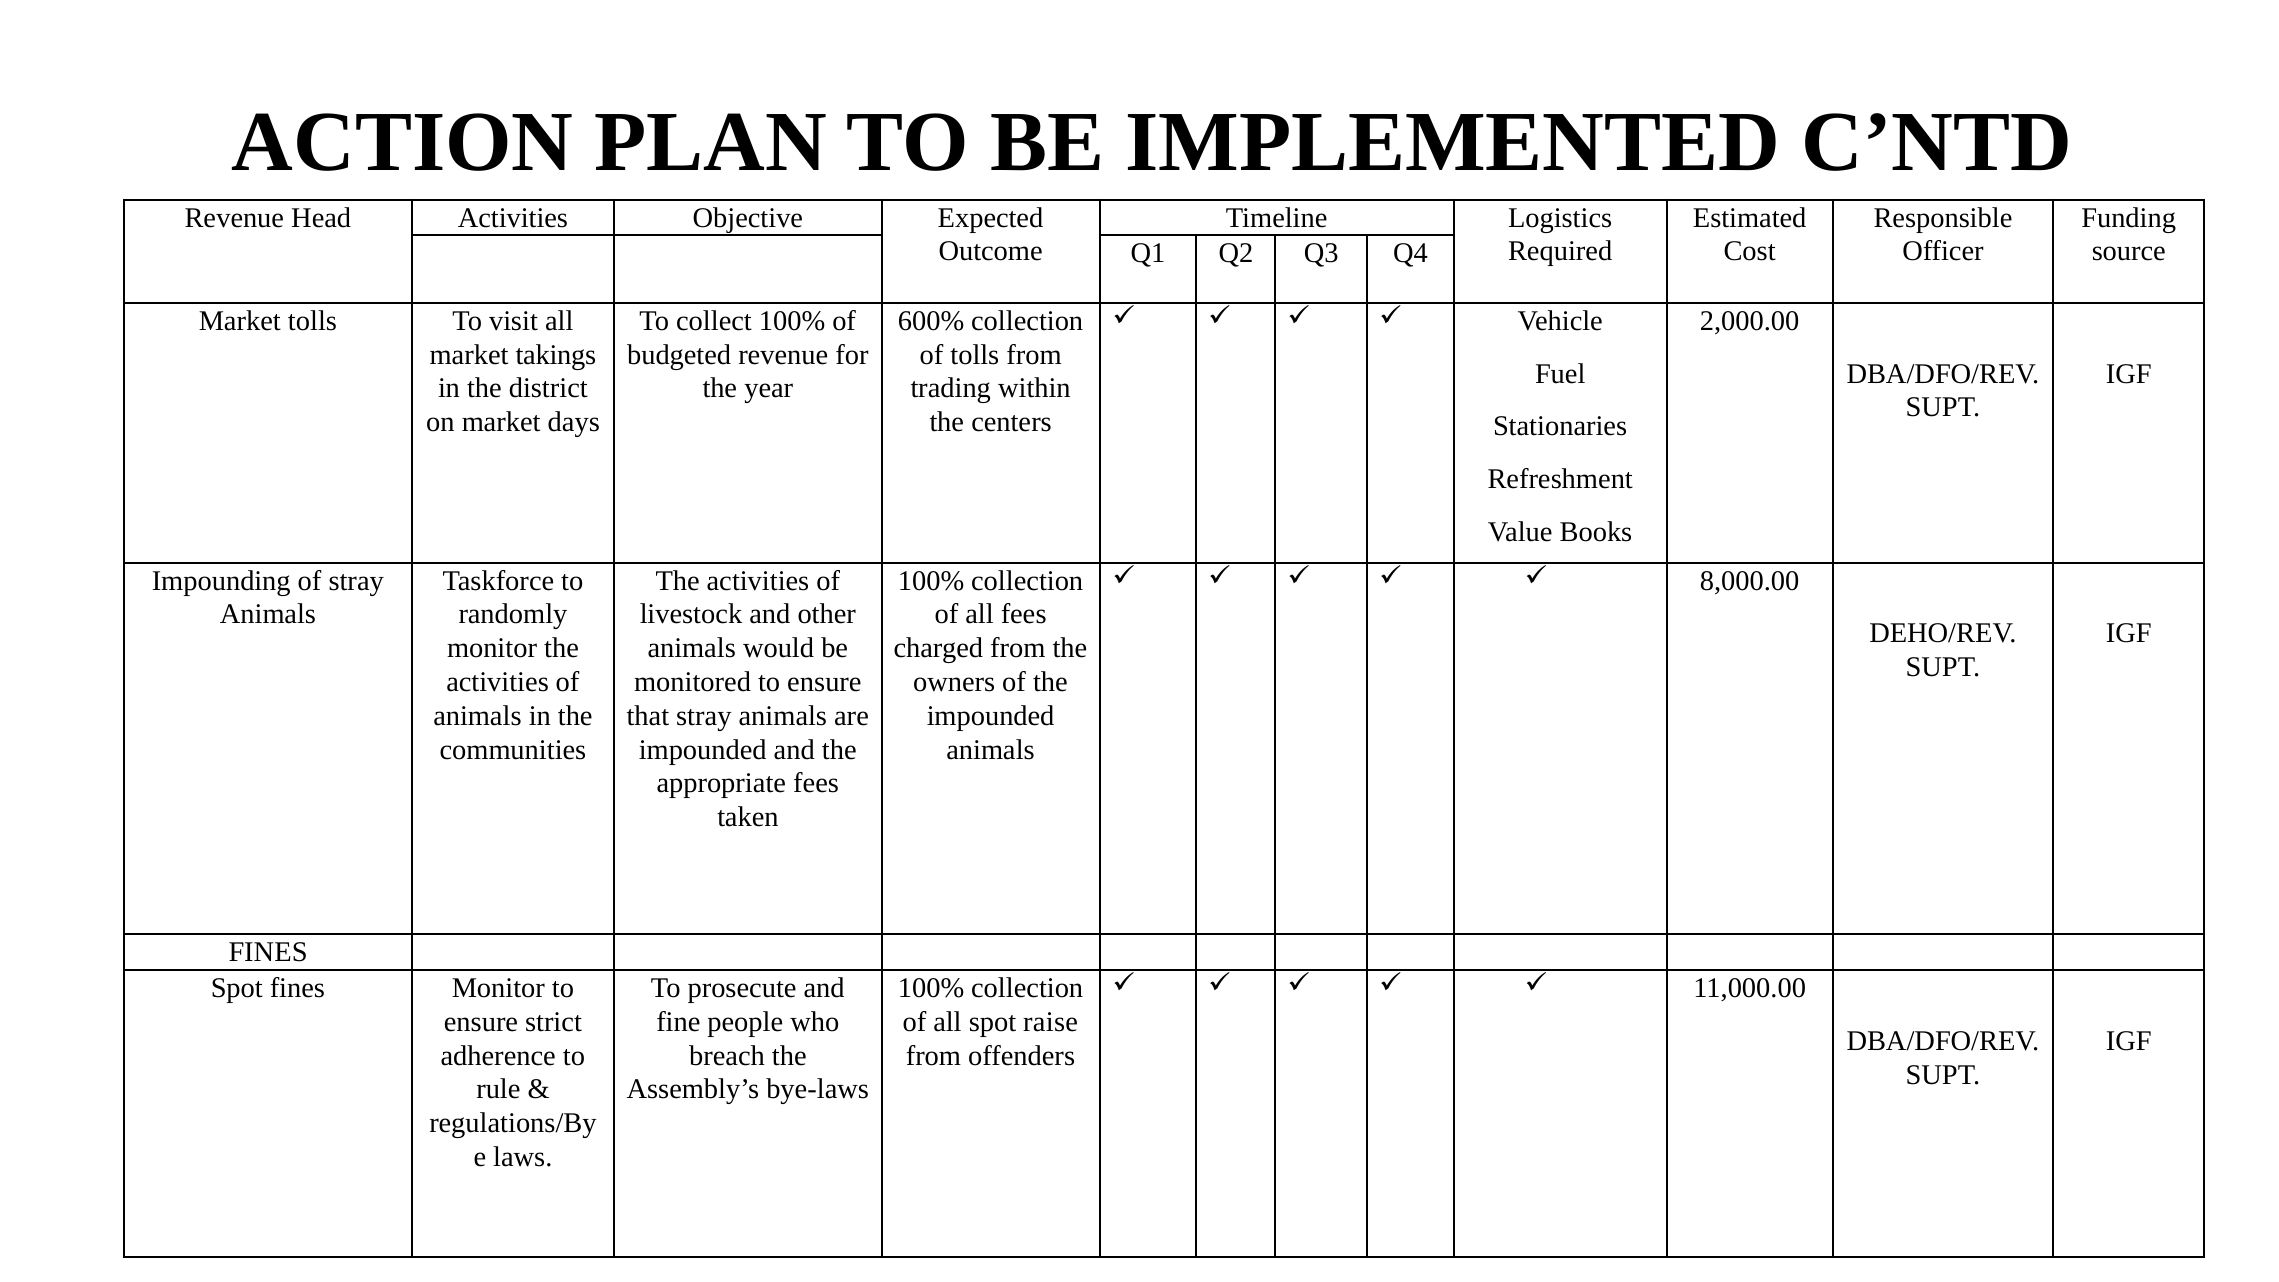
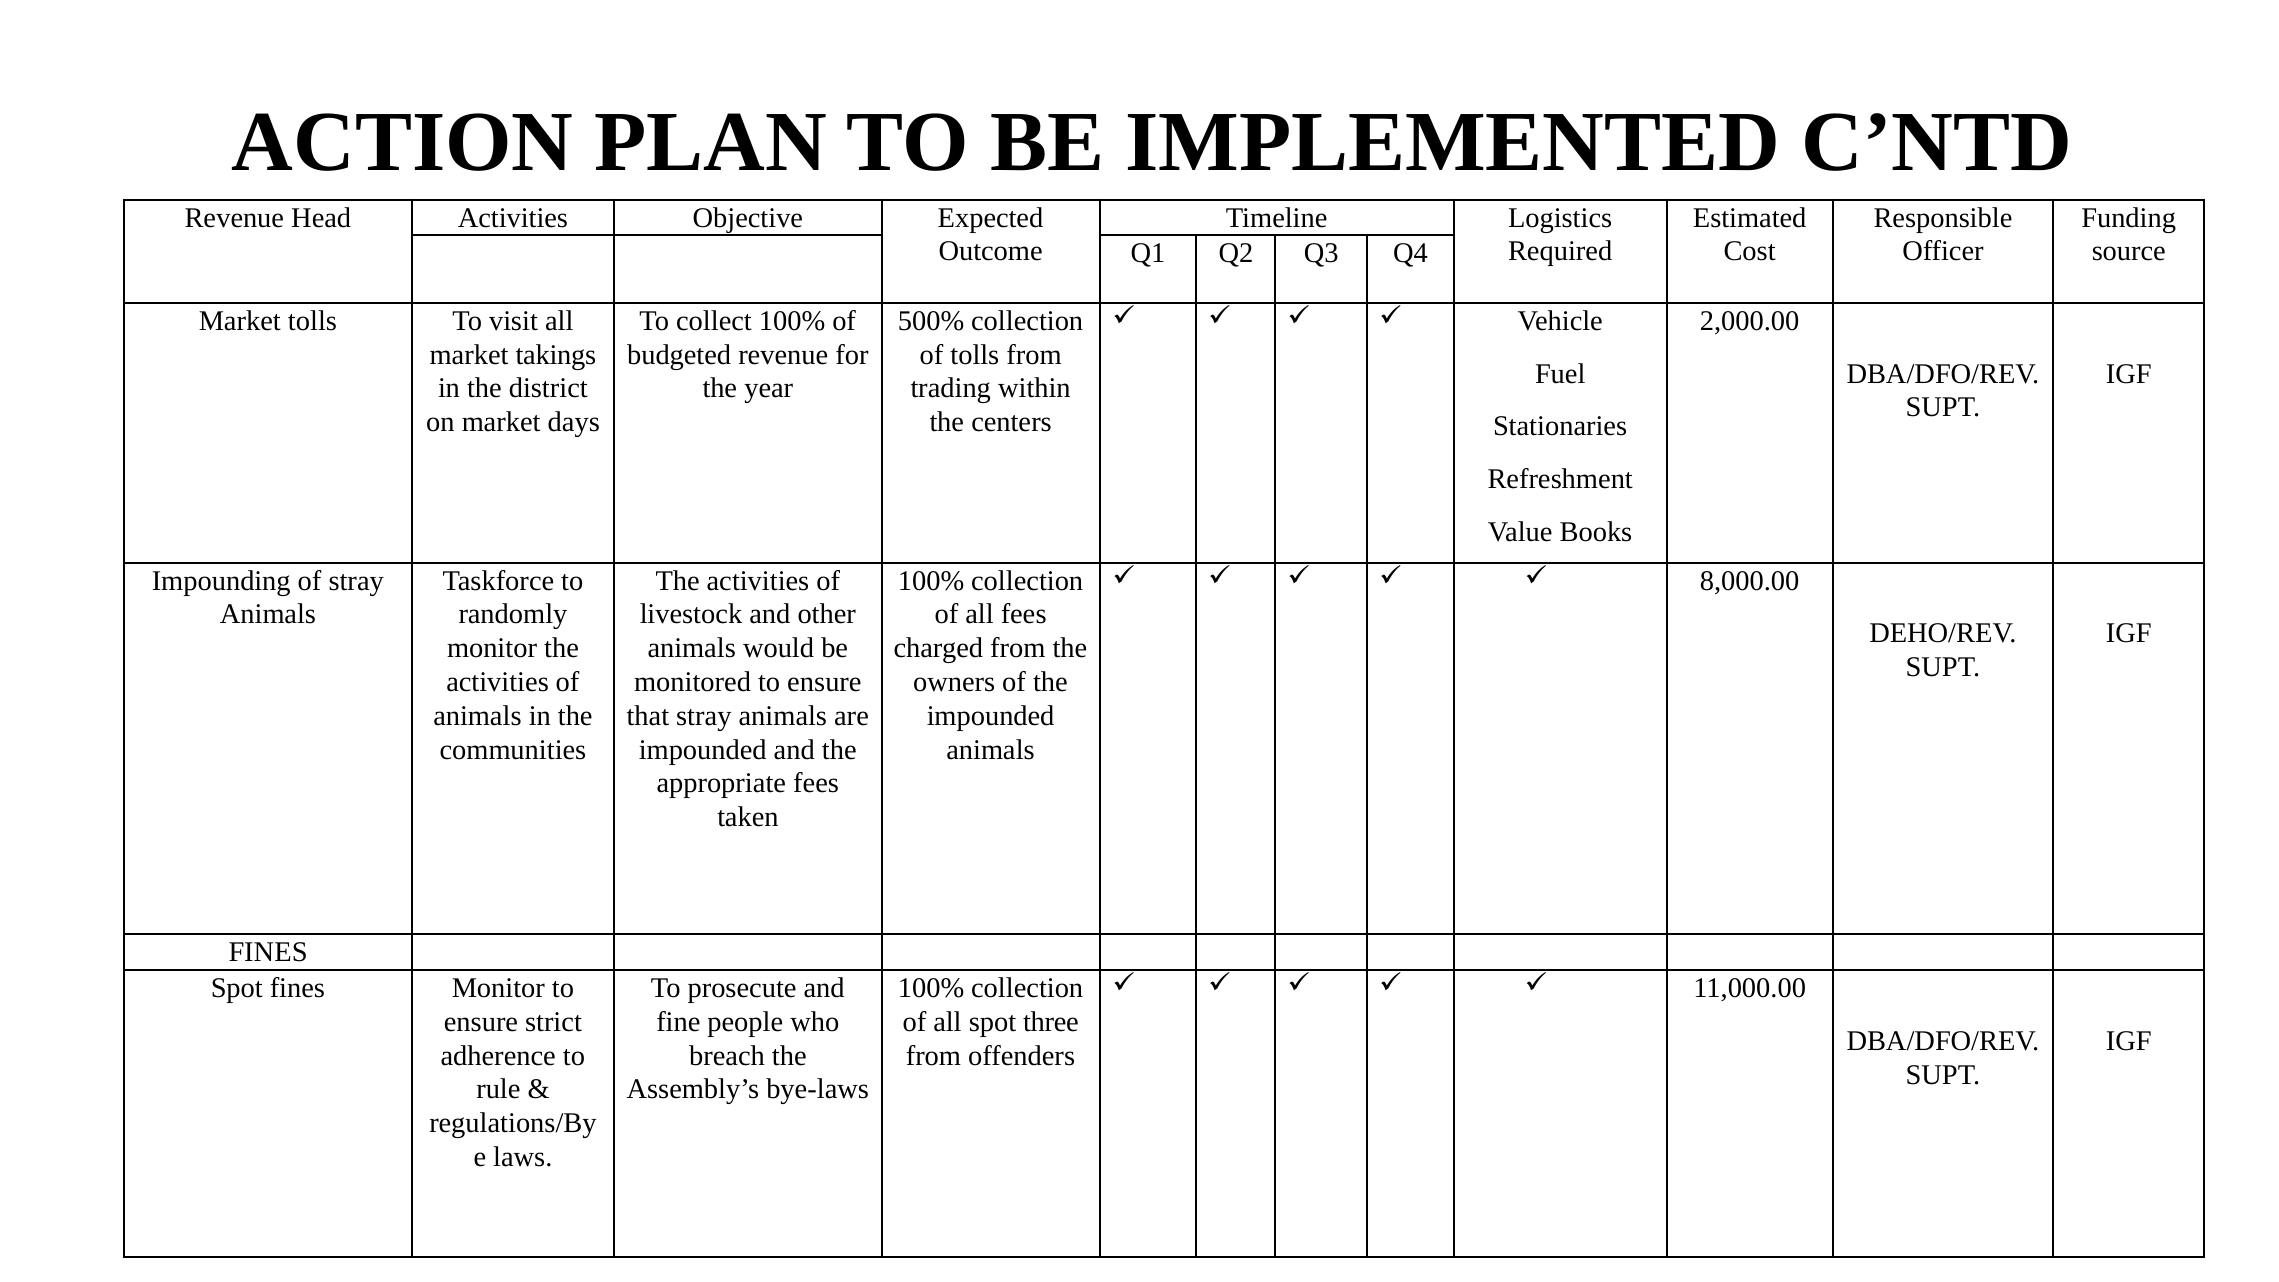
600%: 600% -> 500%
raise: raise -> three
